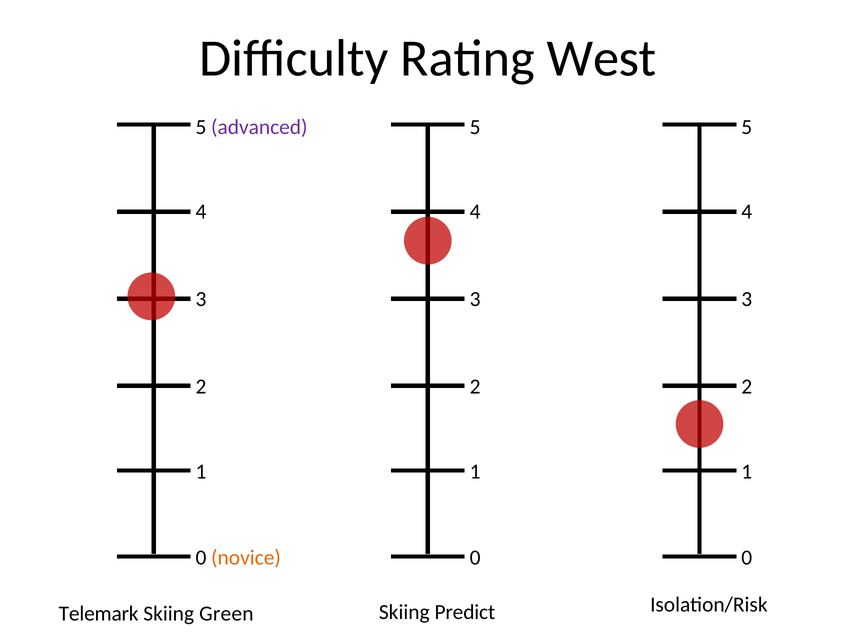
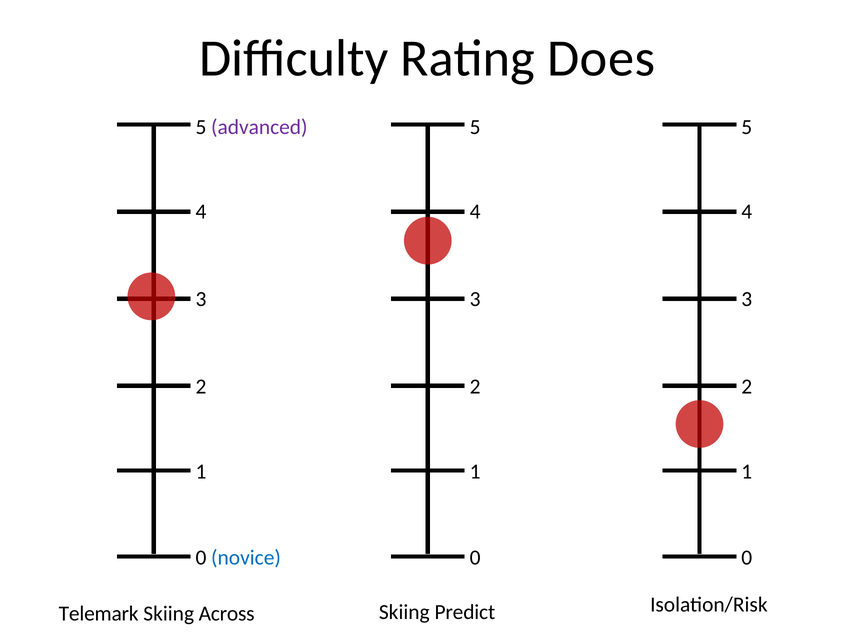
West: West -> Does
novice colour: orange -> blue
Green: Green -> Across
